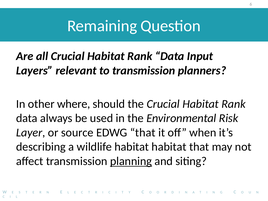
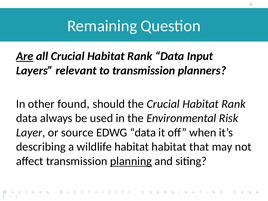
Are underline: none -> present
where: where -> found
EDWG that: that -> data
